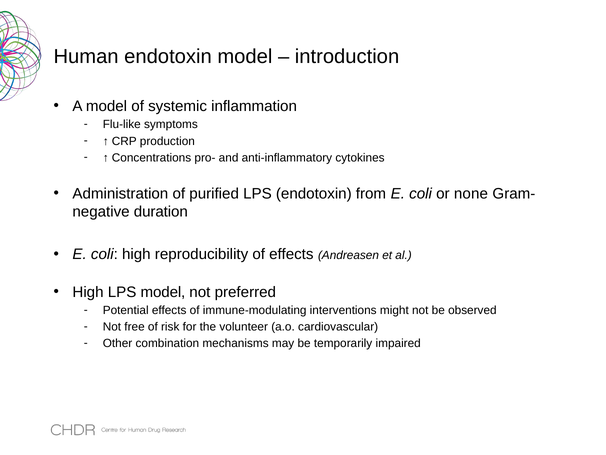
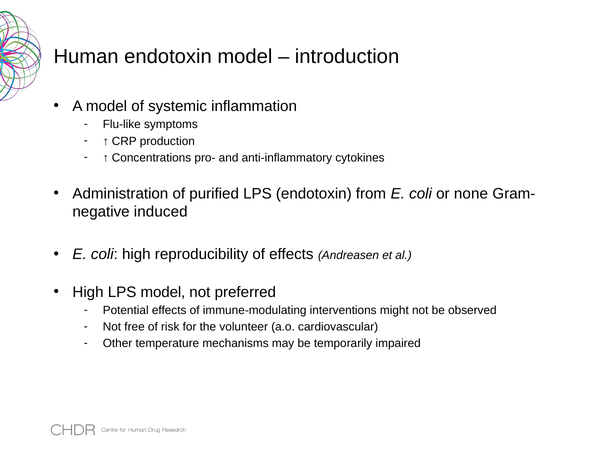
duration: duration -> induced
combination: combination -> temperature
